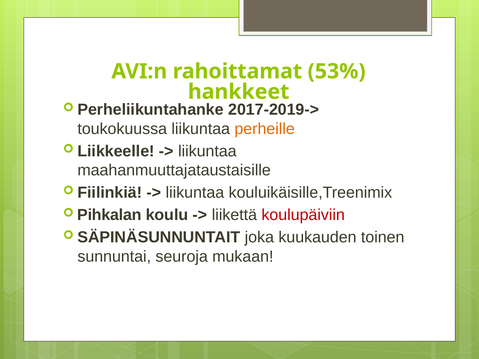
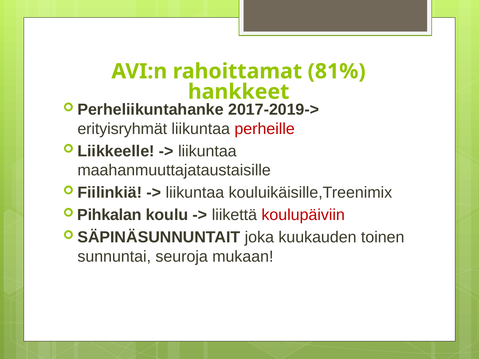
53%: 53% -> 81%
toukokuussa: toukokuussa -> erityisryhmät
perheille colour: orange -> red
